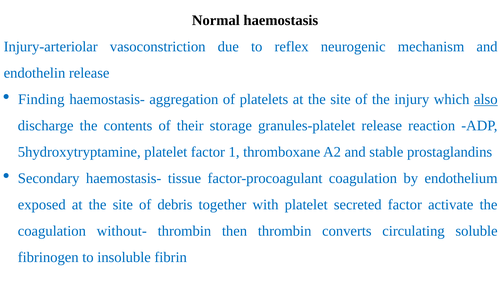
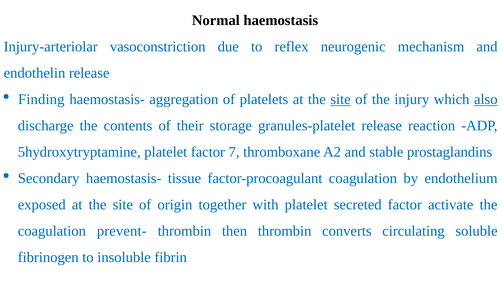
site at (341, 100) underline: none -> present
1: 1 -> 7
debris: debris -> origin
without-: without- -> prevent-
